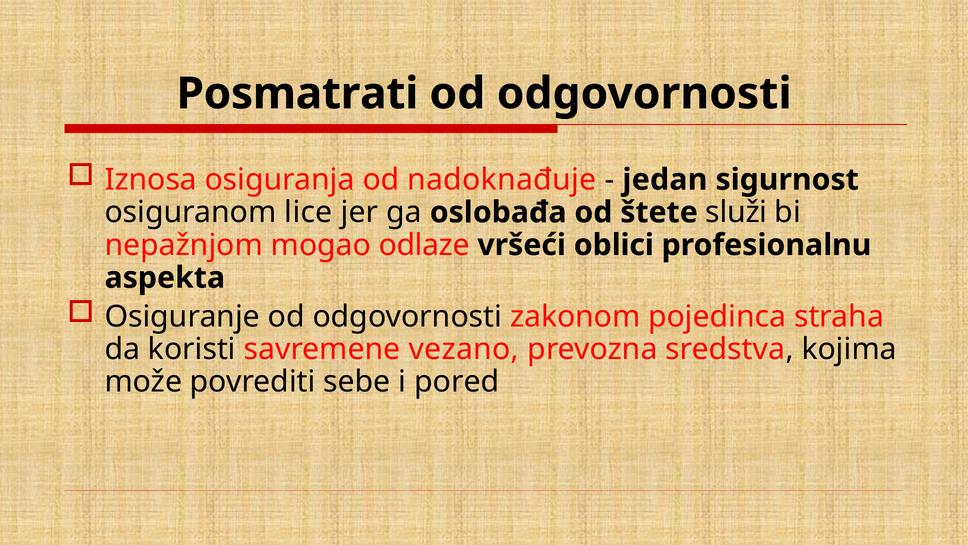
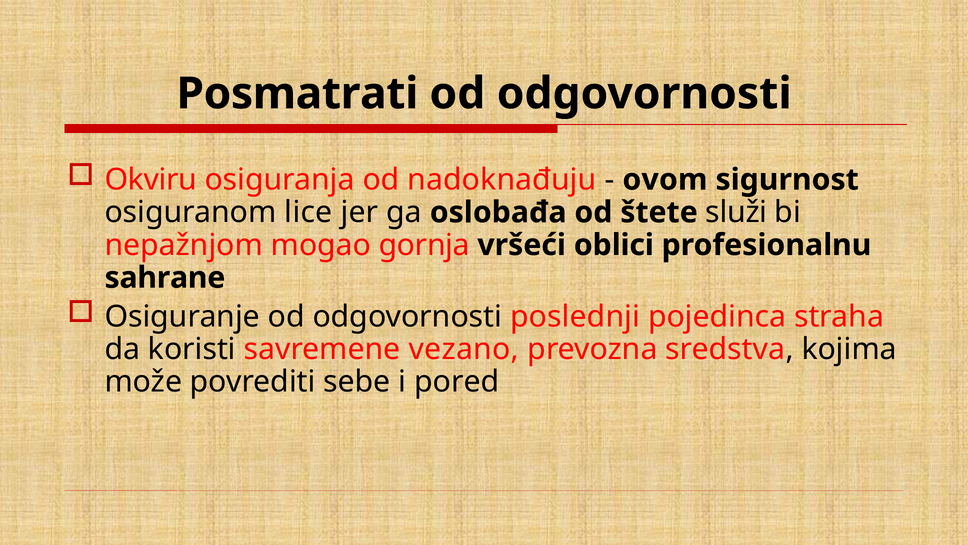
Iznosa: Iznosa -> Okviru
nadoknađuje: nadoknađuje -> nadoknađuju
jedan: jedan -> ovom
odlaze: odlaze -> gornja
aspekta: aspekta -> sahrane
zakonom: zakonom -> poslednji
